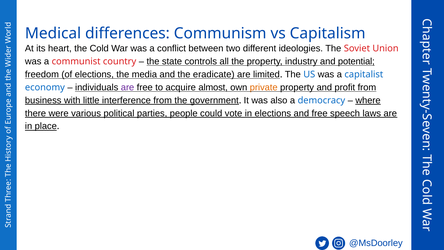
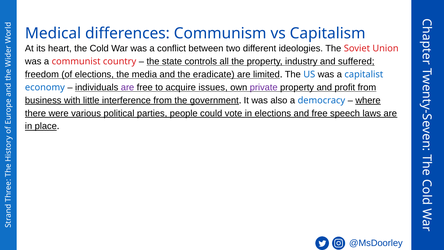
potential: potential -> suffered
almost: almost -> issues
private colour: orange -> purple
